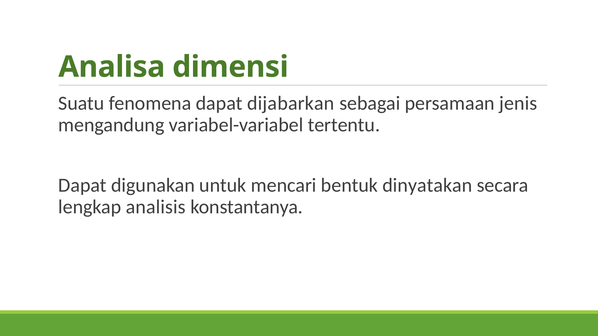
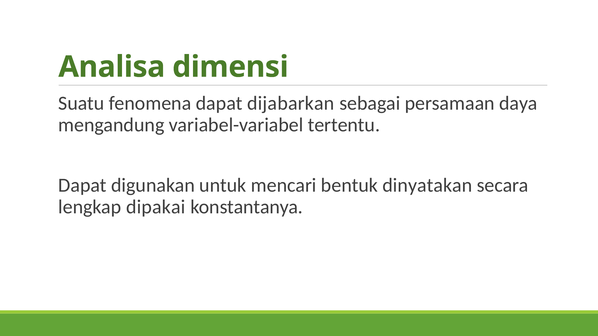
jenis: jenis -> daya
analisis: analisis -> dipakai
